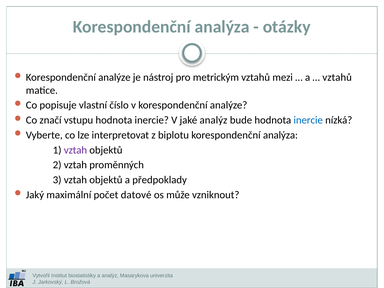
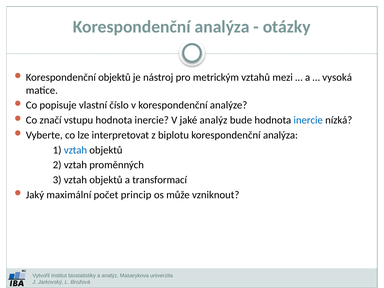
analýze at (114, 77): analýze -> objektů
vztahů at (337, 77): vztahů -> vysoká
vztah at (75, 150) colour: purple -> blue
předpoklady: předpoklady -> transformací
datové: datové -> princip
